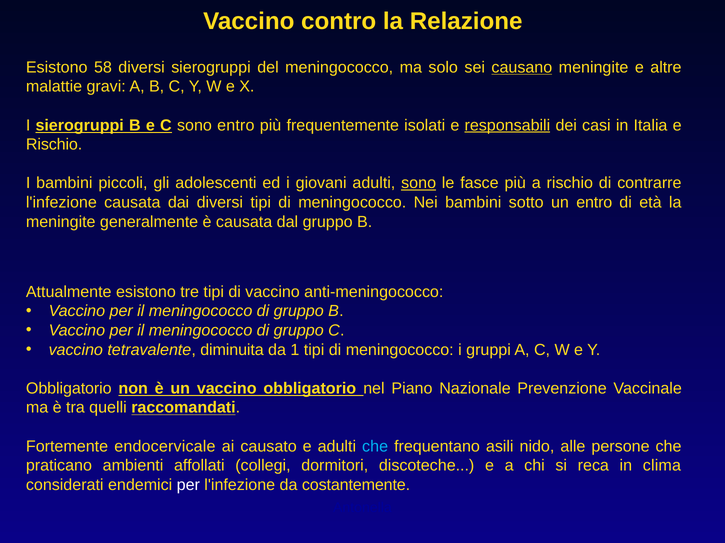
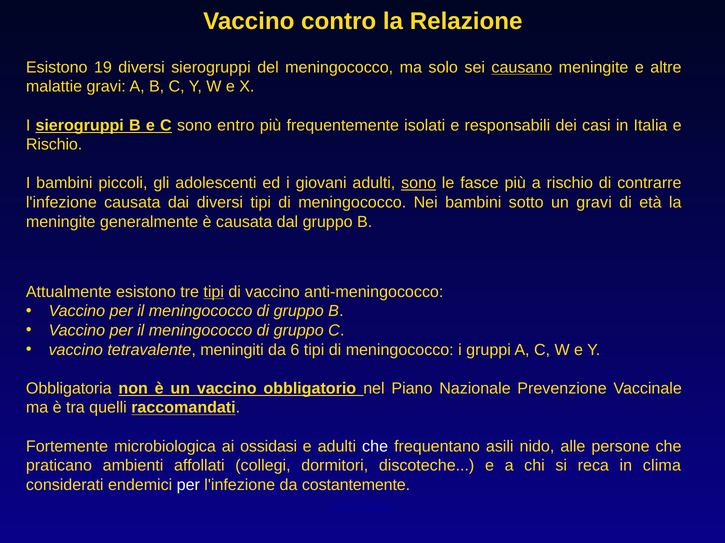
58: 58 -> 19
responsabili underline: present -> none
un entro: entro -> gravi
tipi at (214, 292) underline: none -> present
diminuita: diminuita -> meningiti
1: 1 -> 6
Obbligatorio at (69, 389): Obbligatorio -> Obbligatoria
endocervicale: endocervicale -> microbiologica
causato: causato -> ossidasi
che at (375, 447) colour: light blue -> white
